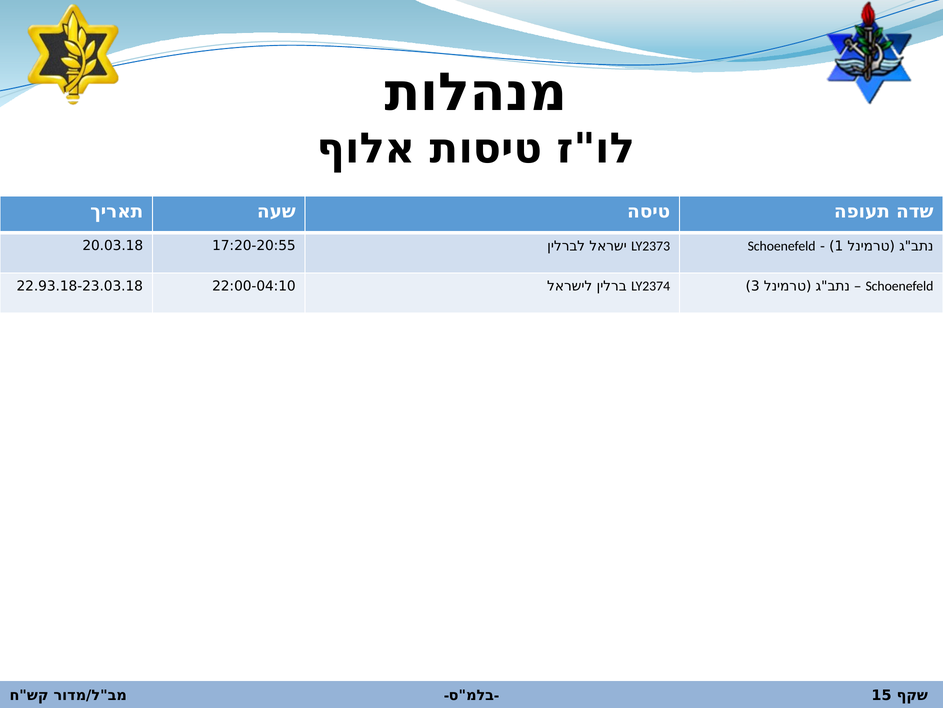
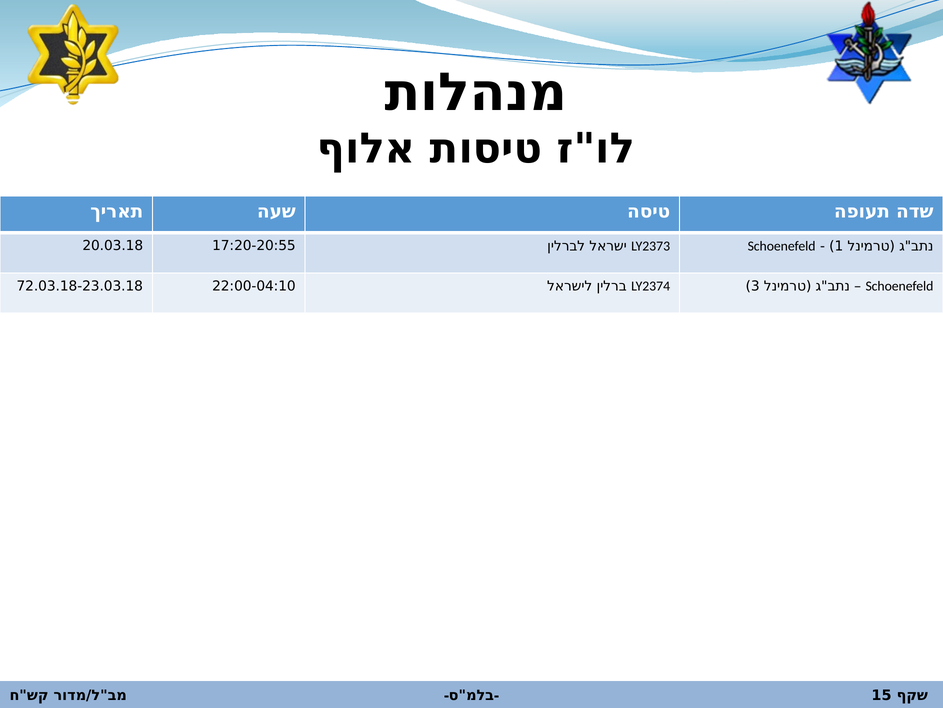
22.93.18-23.03.18: 22.93.18-23.03.18 -> 72.03.18-23.03.18
